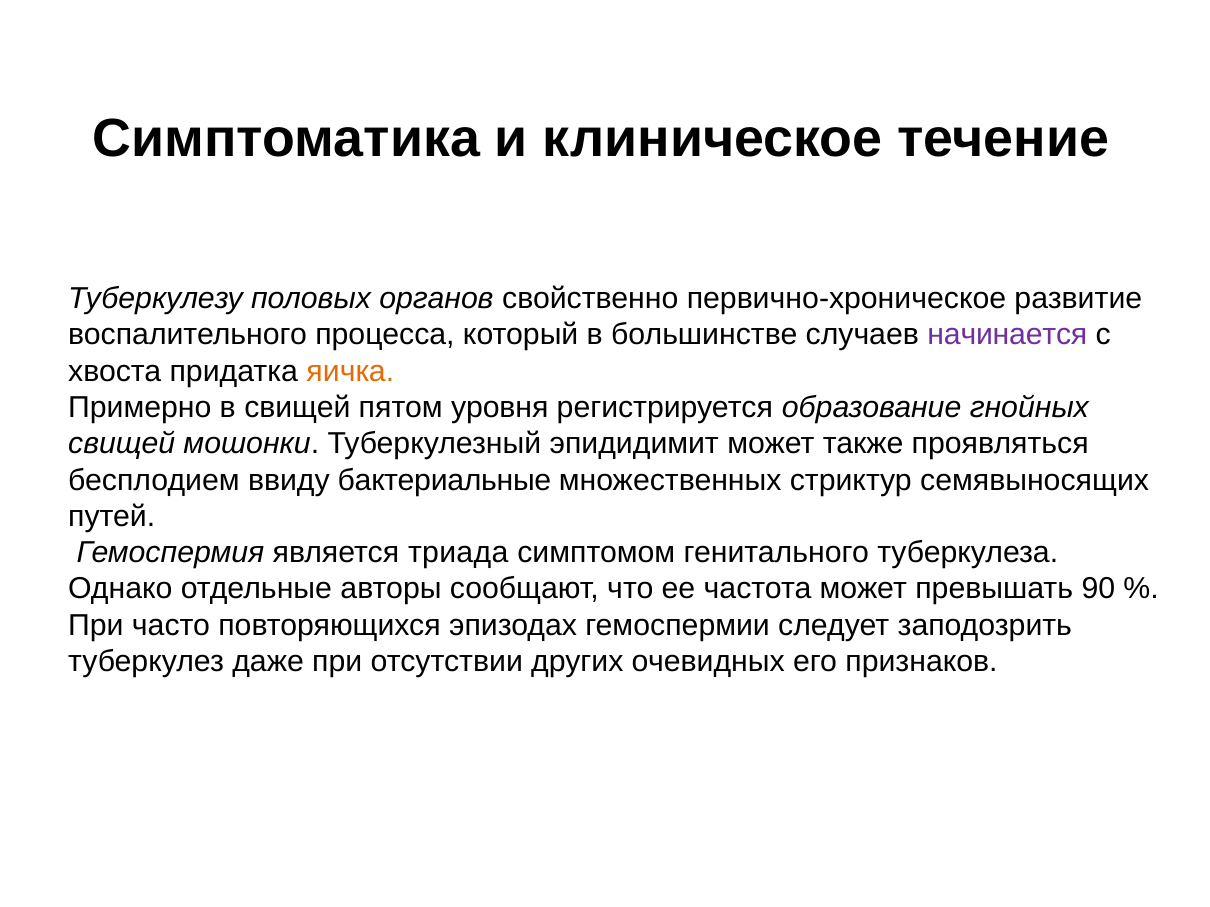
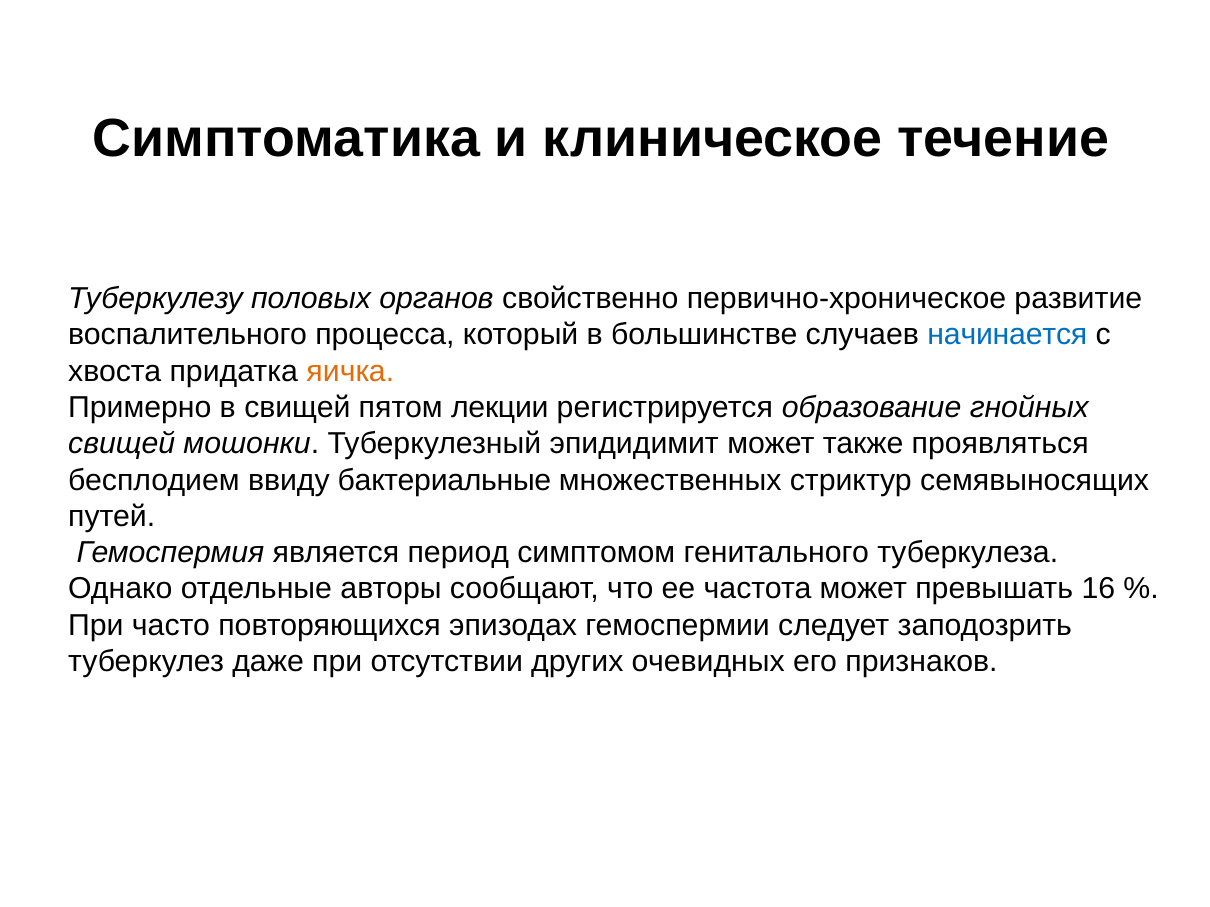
начинается colour: purple -> blue
уровня: уровня -> лекции
триада: триада -> период
90: 90 -> 16
